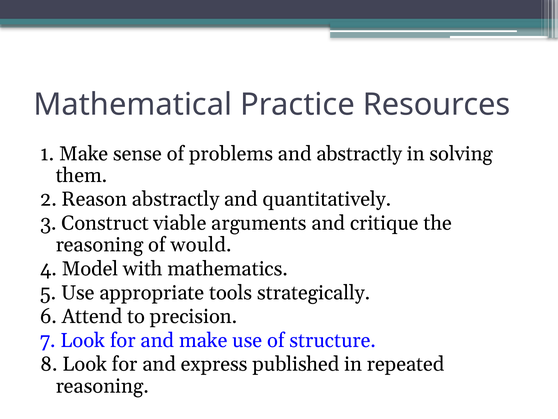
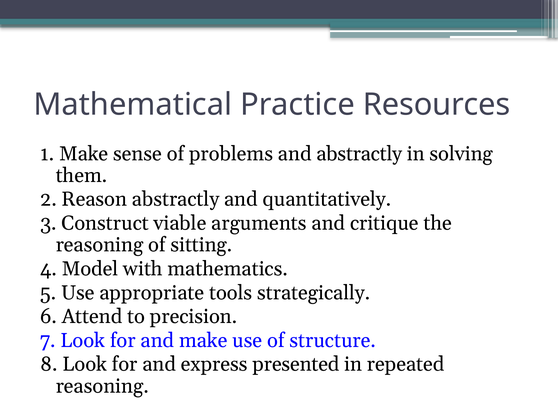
would: would -> sitting
published: published -> presented
